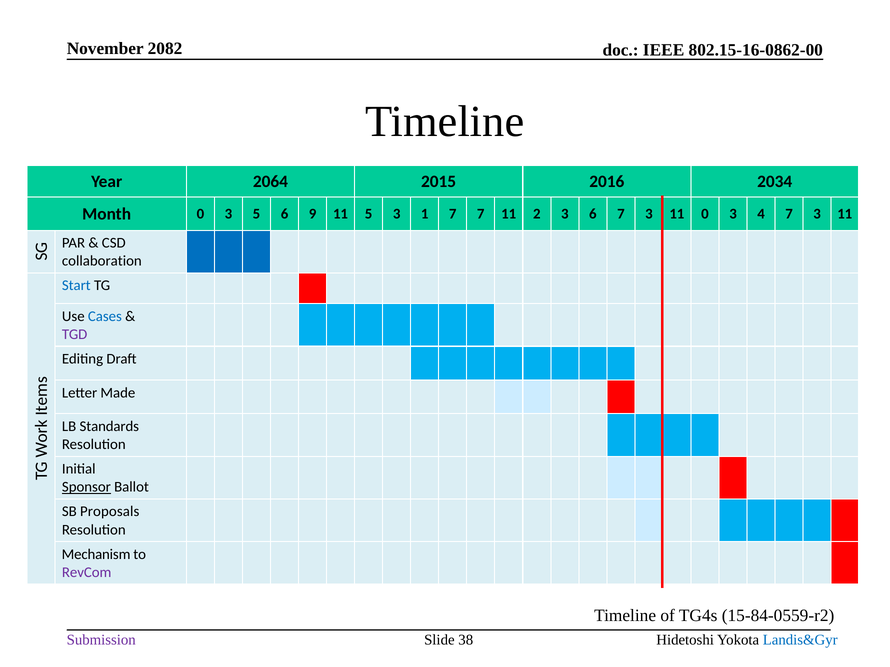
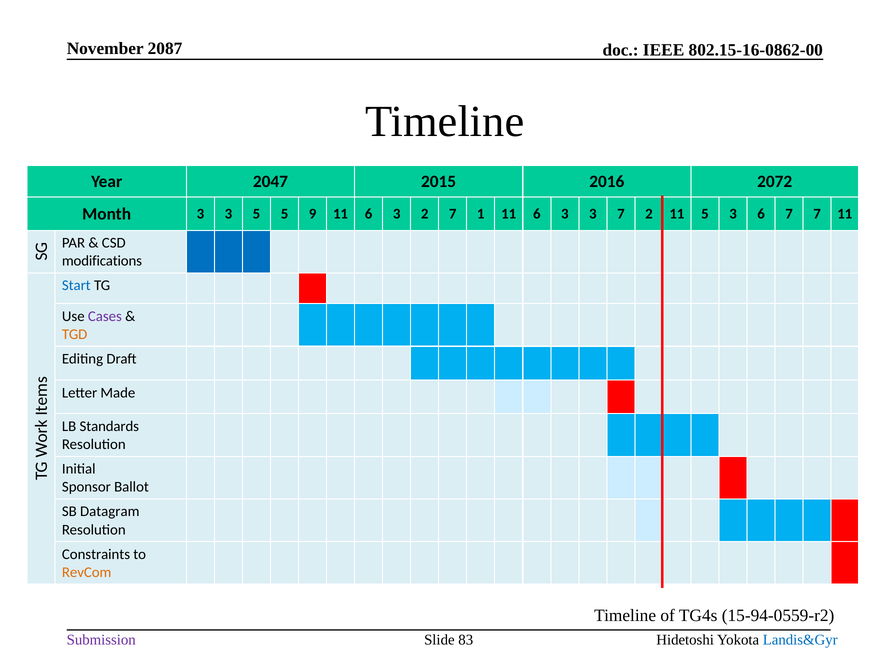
2082: 2082 -> 2087
2064: 2064 -> 2047
2034: 2034 -> 2072
Month 0: 0 -> 3
5 6: 6 -> 5
9 11 5: 5 -> 6
3 1: 1 -> 2
7 7: 7 -> 1
2 at (537, 214): 2 -> 6
6 at (593, 214): 6 -> 3
3 at (649, 214): 3 -> 2
11 0: 0 -> 5
3 4: 4 -> 6
3 at (817, 214): 3 -> 7
collaboration: collaboration -> modifications
Cases colour: blue -> purple
TGD colour: purple -> orange
Sponsor underline: present -> none
Proposals: Proposals -> Datagram
Mechanism: Mechanism -> Constraints
RevCom colour: purple -> orange
15-84-0559-r2: 15-84-0559-r2 -> 15-94-0559-r2
38: 38 -> 83
